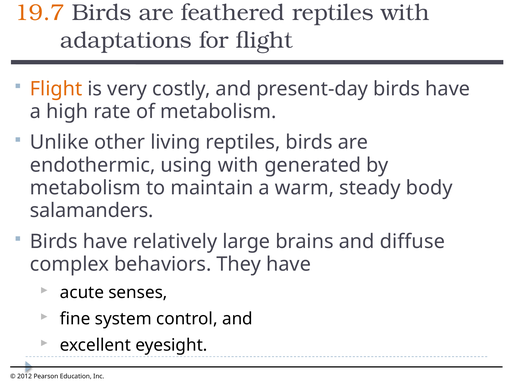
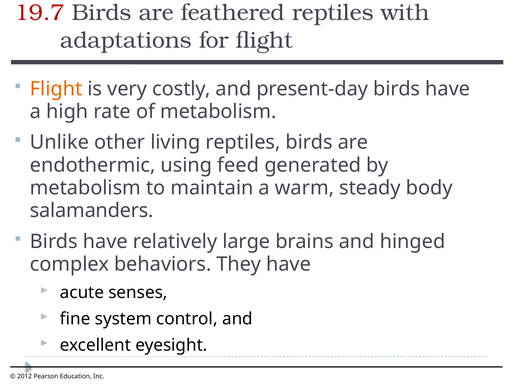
19.7 colour: orange -> red
using with: with -> feed
diffuse: diffuse -> hinged
